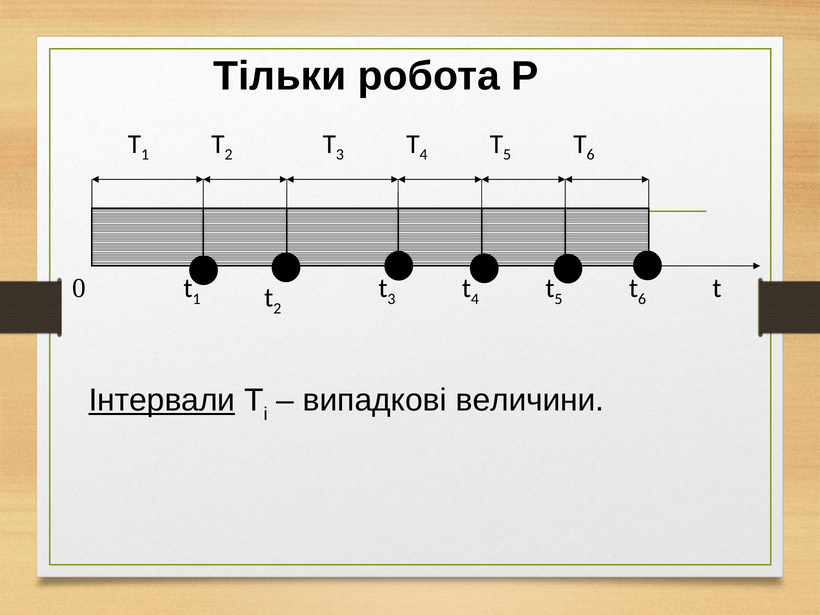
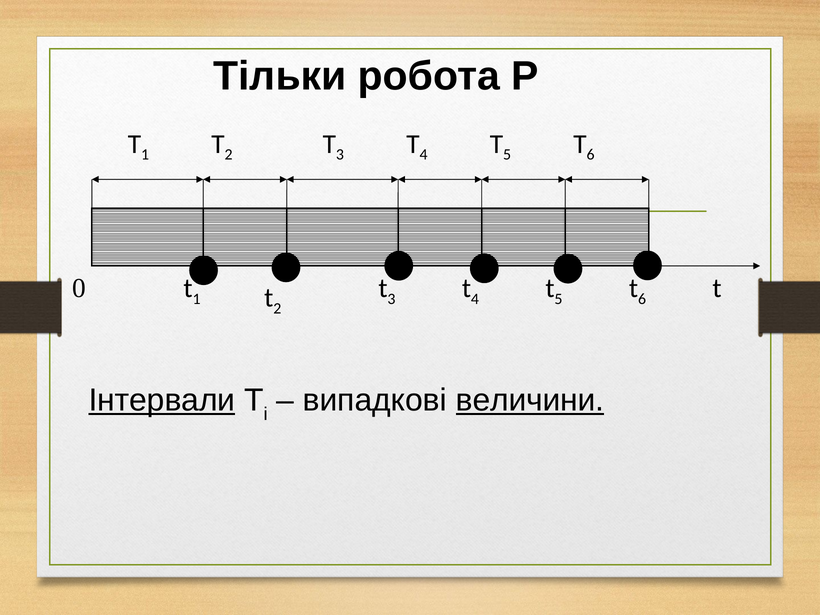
величини underline: none -> present
